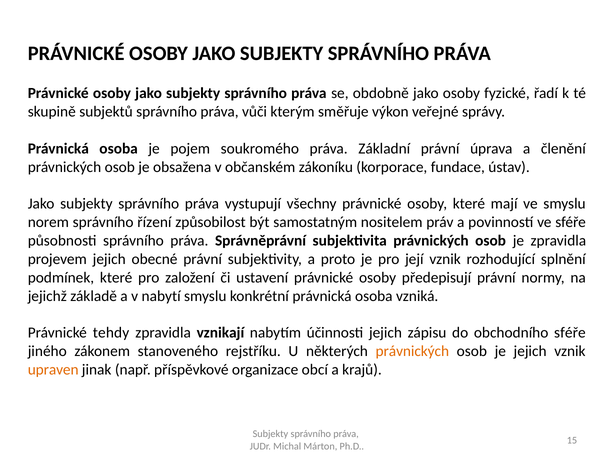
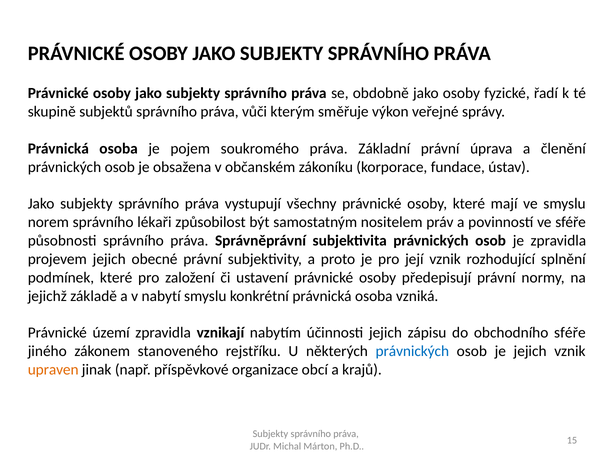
řízení: řízení -> lékaři
tehdy: tehdy -> území
právnických at (412, 351) colour: orange -> blue
